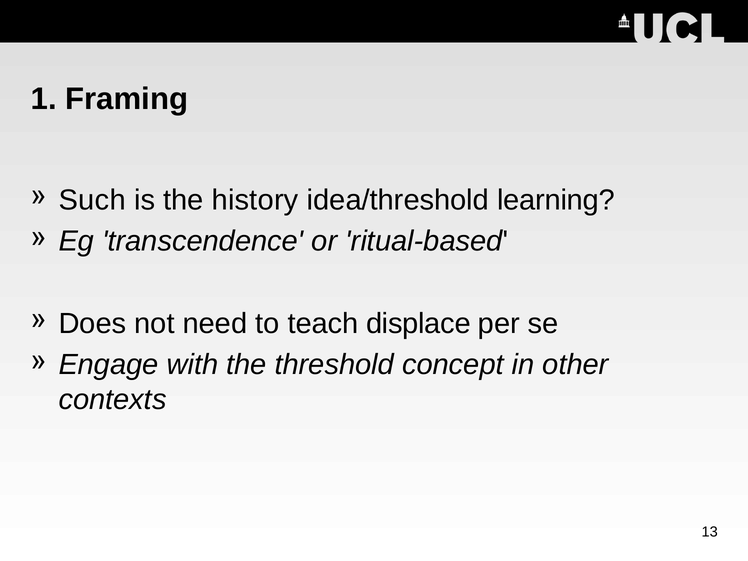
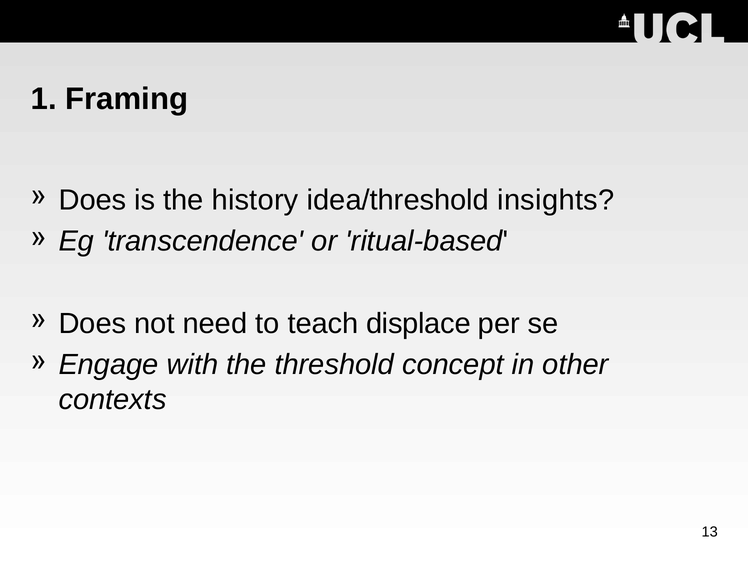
Such at (92, 200): Such -> Does
learning: learning -> insights
